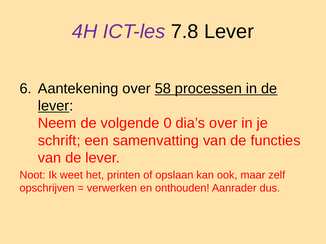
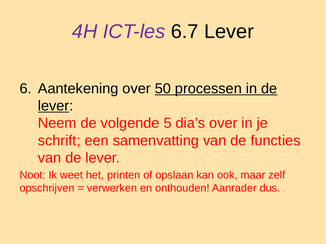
7.8: 7.8 -> 6.7
58: 58 -> 50
0: 0 -> 5
